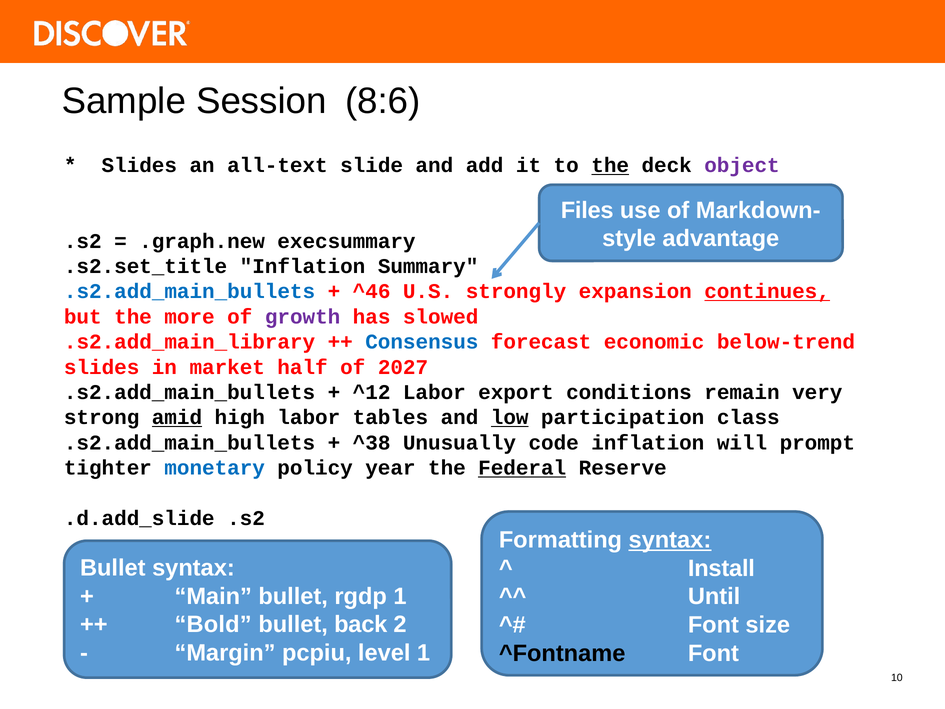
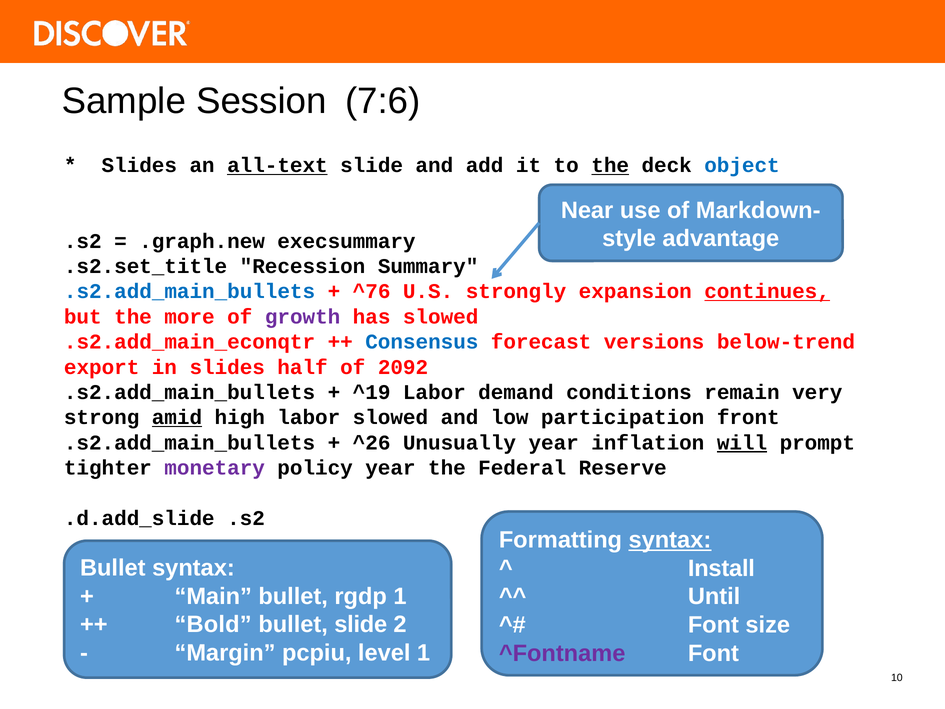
8:6: 8:6 -> 7:6
all-text underline: none -> present
object colour: purple -> blue
Files: Files -> Near
.s2.set_title Inflation: Inflation -> Recession
^46: ^46 -> ^76
.s2.add_main_library: .s2.add_main_library -> .s2.add_main_econqtr
economic: economic -> versions
slides at (102, 367): slides -> export
in market: market -> slides
2027: 2027 -> 2092
^12: ^12 -> ^19
export: export -> demand
labor tables: tables -> slowed
low underline: present -> none
class: class -> front
^38: ^38 -> ^26
Unusually code: code -> year
will underline: none -> present
monetary colour: blue -> purple
Federal underline: present -> none
bullet back: back -> slide
^Fontname colour: black -> purple
